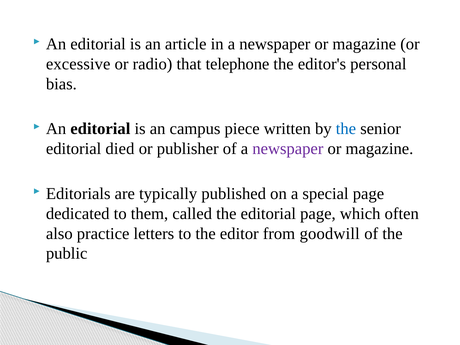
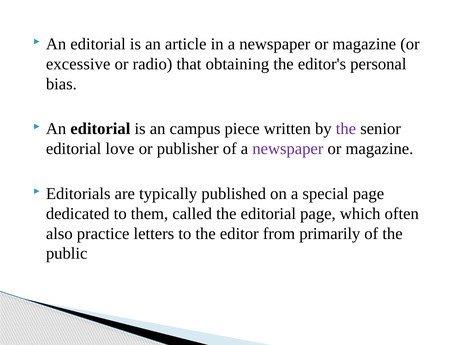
telephone: telephone -> obtaining
the at (346, 129) colour: blue -> purple
died: died -> love
goodwill: goodwill -> primarily
